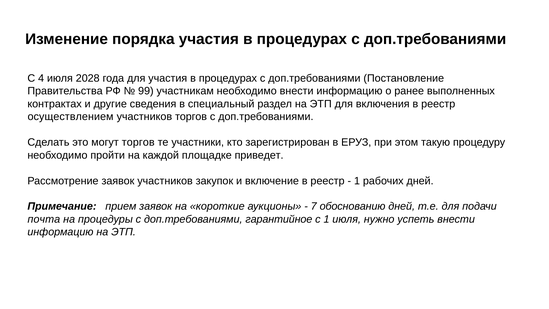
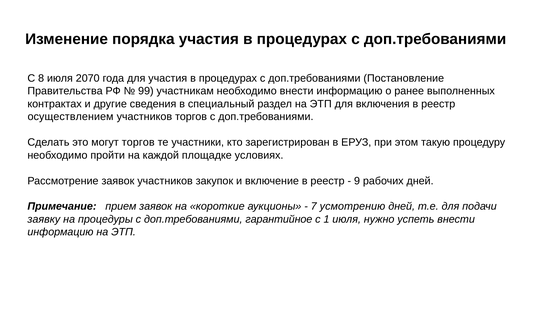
4: 4 -> 8
2028: 2028 -> 2070
приведет: приведет -> условиях
1 at (357, 181): 1 -> 9
обоснованию: обоснованию -> усмотрению
почта: почта -> заявку
